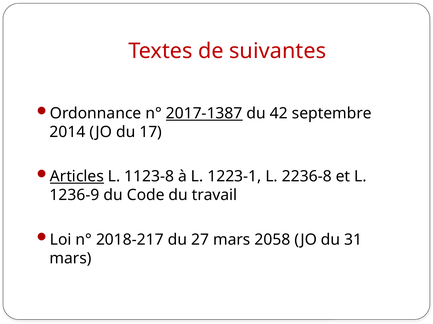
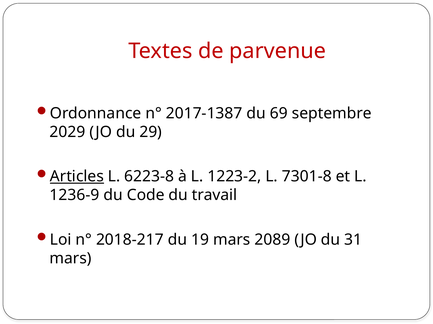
suivantes: suivantes -> parvenue
2017-1387 underline: present -> none
42: 42 -> 69
2014: 2014 -> 2029
17: 17 -> 29
1123-8: 1123-8 -> 6223-8
1223-1: 1223-1 -> 1223-2
2236-8: 2236-8 -> 7301-8
27: 27 -> 19
2058: 2058 -> 2089
